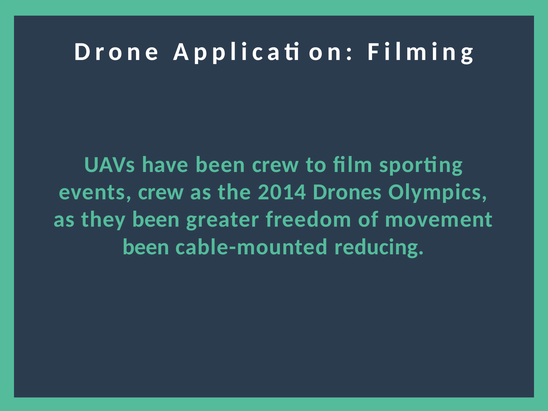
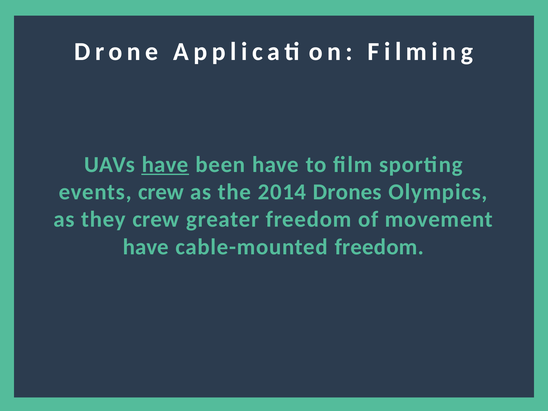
have at (165, 165) underline: none -> present
been crew: crew -> have
they been: been -> crew
been at (146, 247): been -> have
cable-mounted reducing: reducing -> freedom
